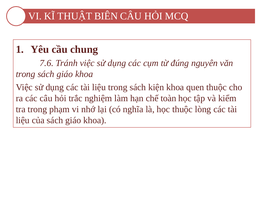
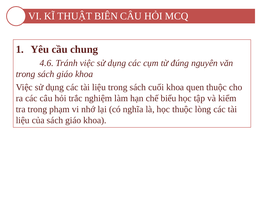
7.6: 7.6 -> 4.6
kiện: kiện -> cuối
toàn: toàn -> biểu
